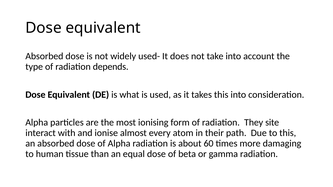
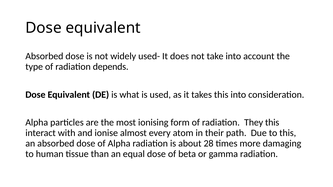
They site: site -> this
60: 60 -> 28
